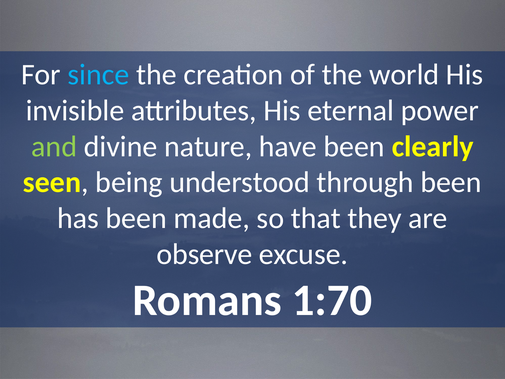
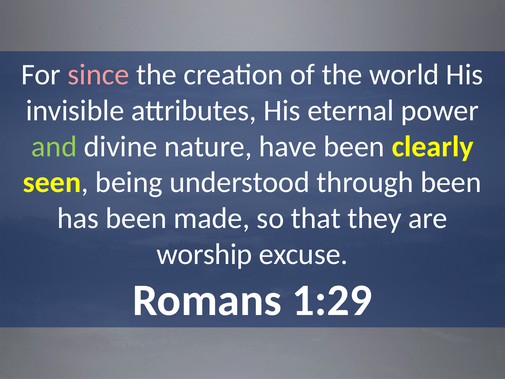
since colour: light blue -> pink
observe: observe -> worship
1:70: 1:70 -> 1:29
